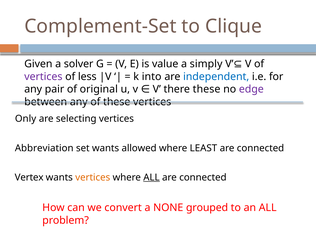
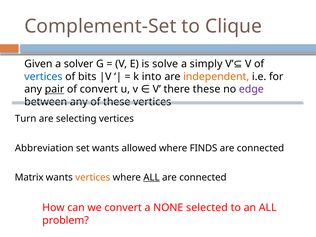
value: value -> solve
vertices at (43, 77) colour: purple -> blue
less: less -> bits
independent colour: blue -> orange
pair underline: none -> present
of original: original -> convert
Only: Only -> Turn
LEAST: LEAST -> FINDS
Vertex: Vertex -> Matrix
grouped: grouped -> selected
